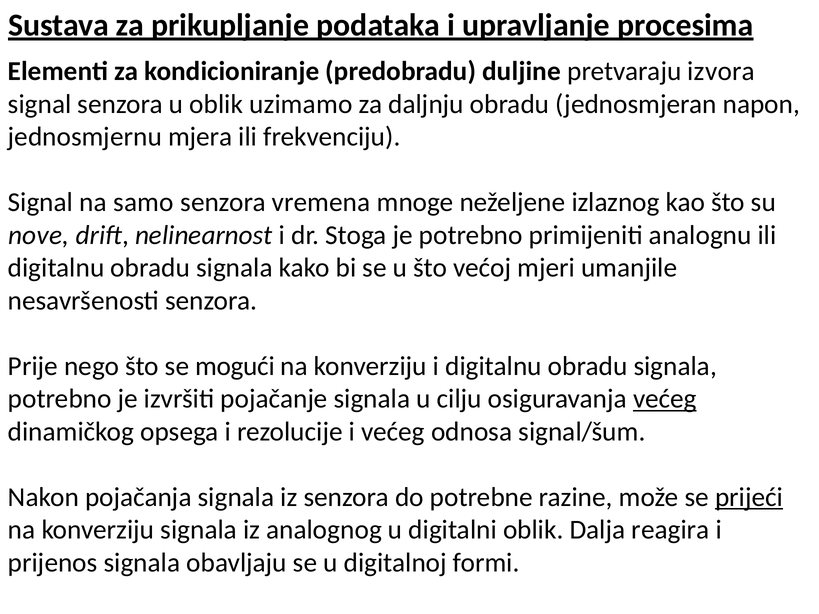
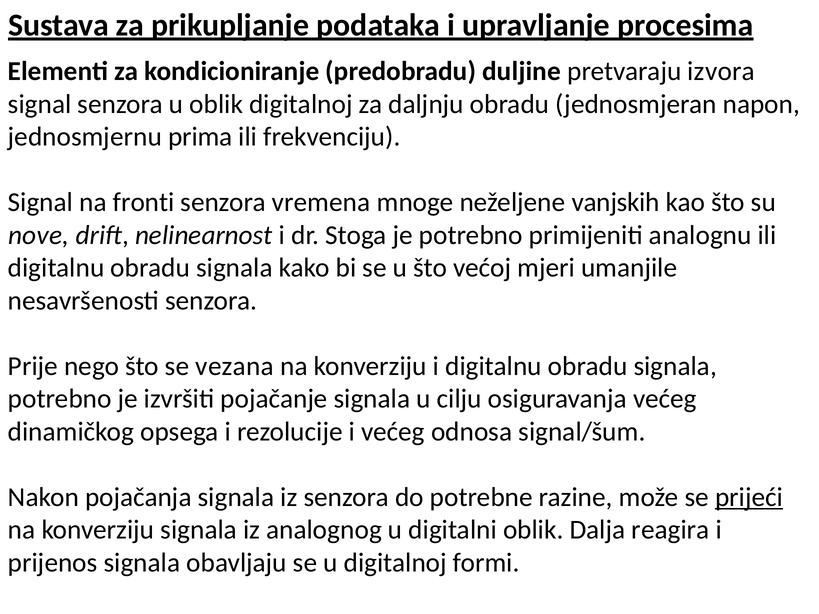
oblik uzimamo: uzimamo -> digitalnoj
mjera: mjera -> prima
samo: samo -> fronti
izlaznog: izlaznog -> vanjskih
mogući: mogući -> vezana
većeg at (665, 399) underline: present -> none
